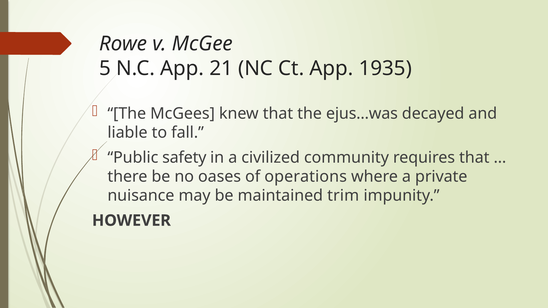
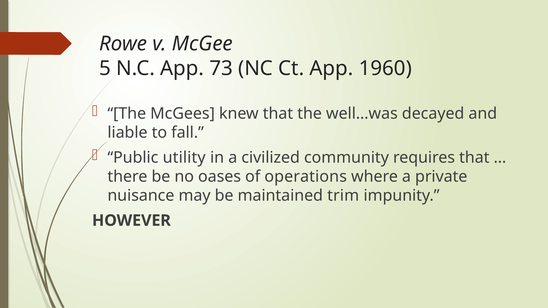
21: 21 -> 73
1935: 1935 -> 1960
ejus…was: ejus…was -> well…was
safety: safety -> utility
